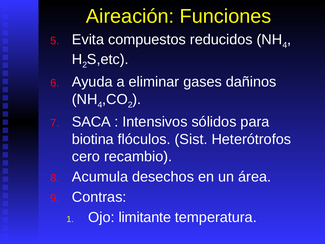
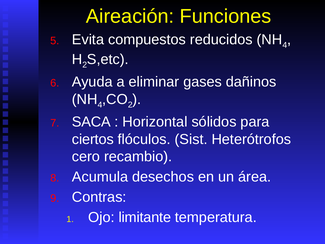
Intensivos: Intensivos -> Horizontal
biotina: biotina -> ciertos
